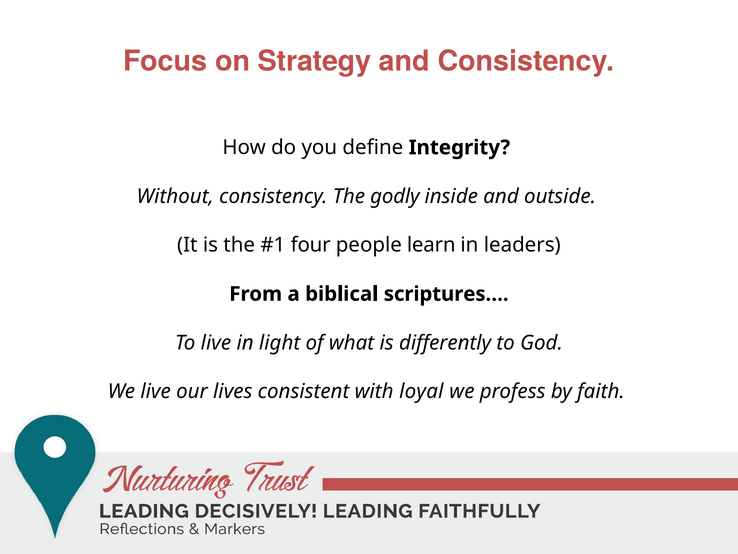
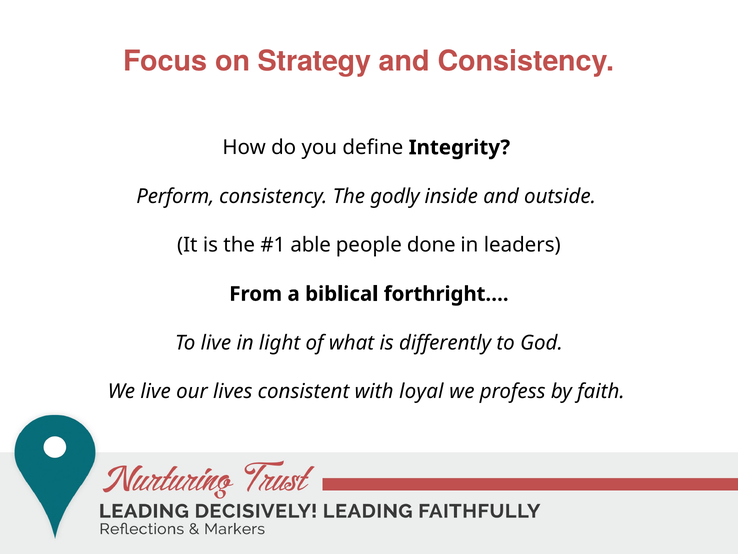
Without: Without -> Perform
four: four -> able
learn: learn -> done
scriptures…: scriptures… -> forthright…
